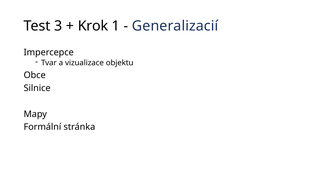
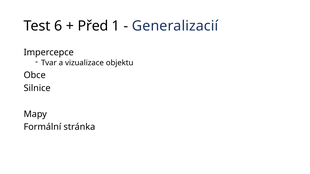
3: 3 -> 6
Krok: Krok -> Před
